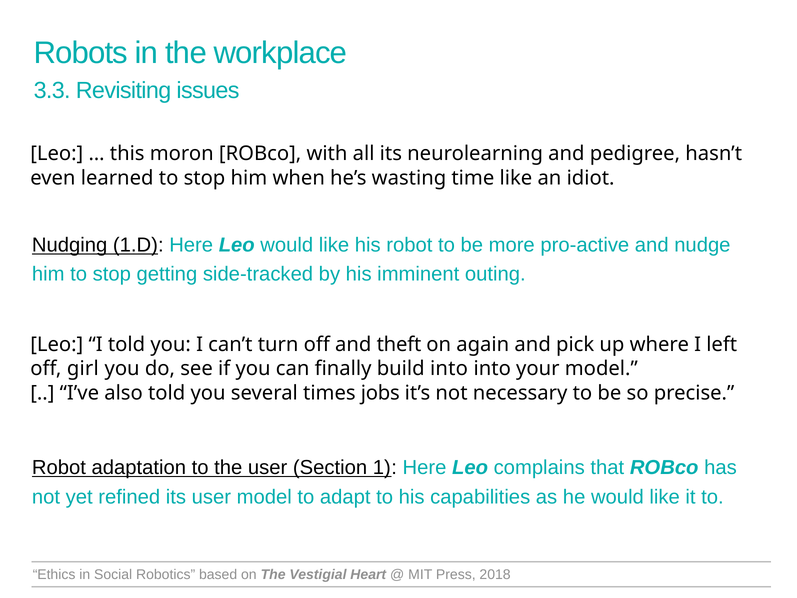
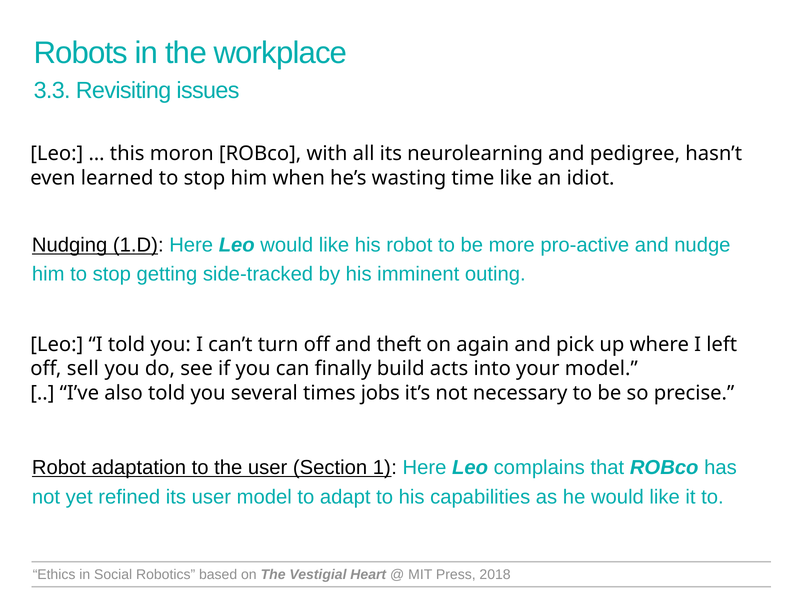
girl: girl -> sell
build into: into -> acts
